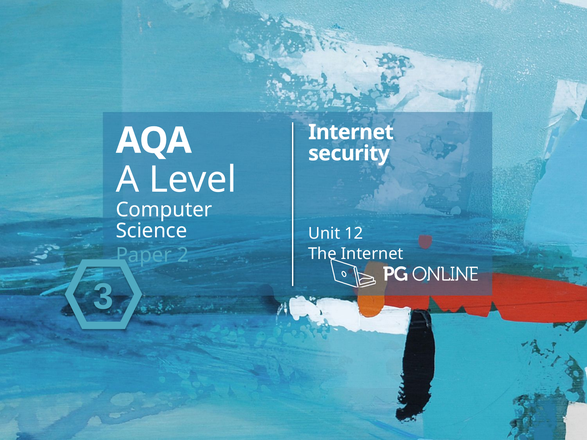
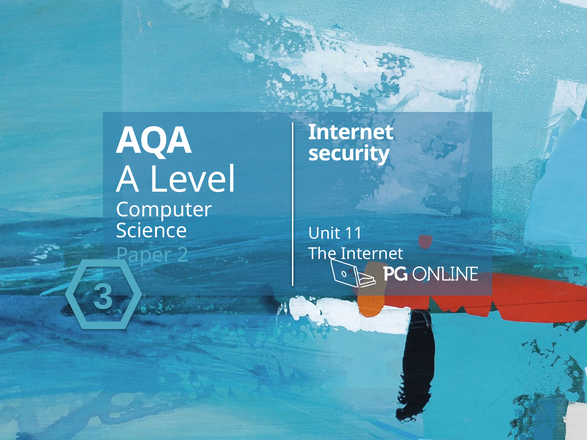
12: 12 -> 11
